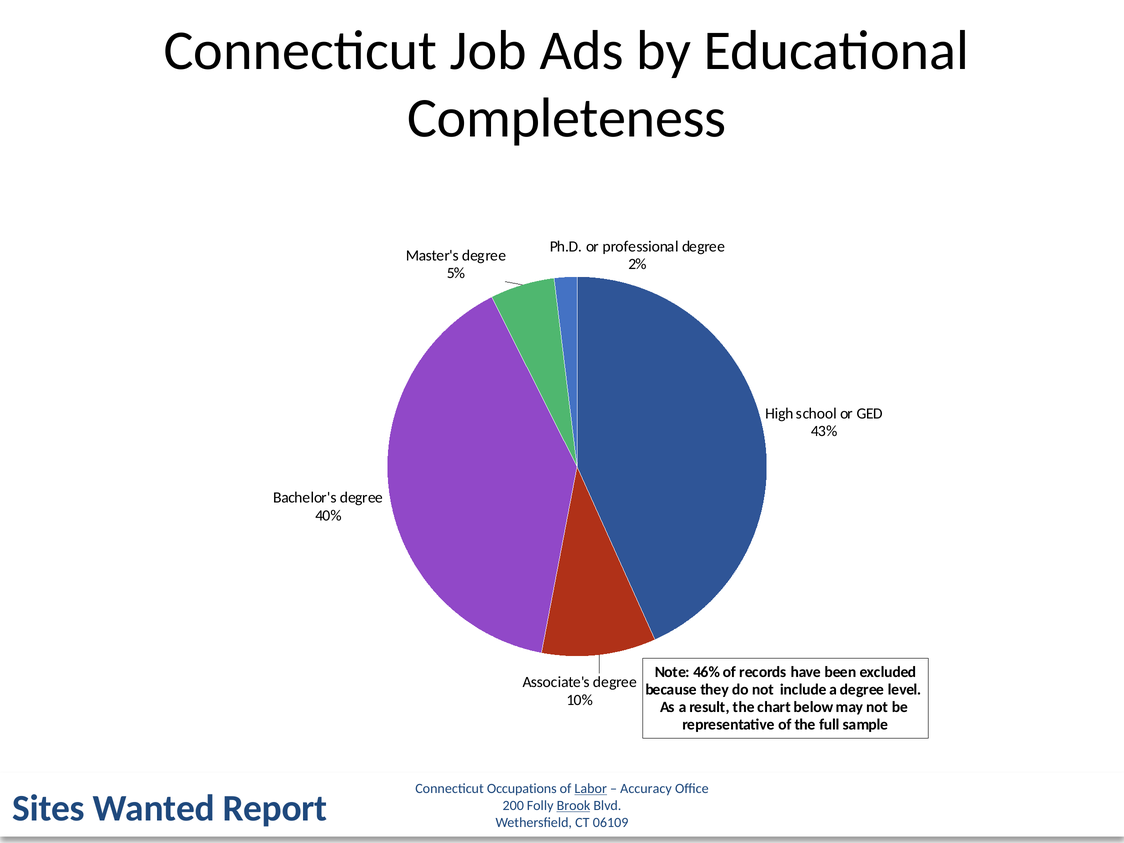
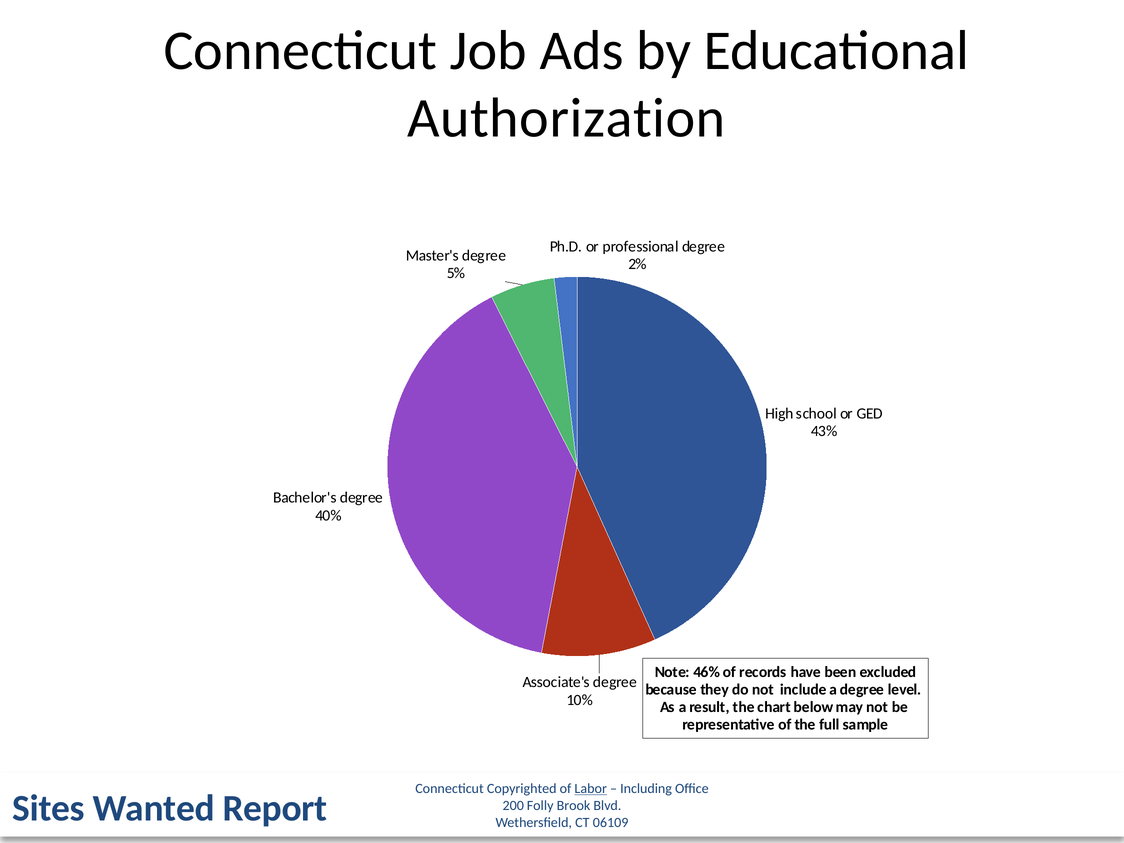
Completeness: Completeness -> Authorization
Occupations: Occupations -> Copyrighted
Accuracy: Accuracy -> Including
Brook underline: present -> none
